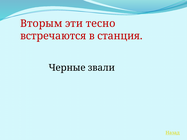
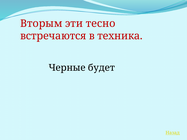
станция: станция -> техника
звали: звали -> будет
